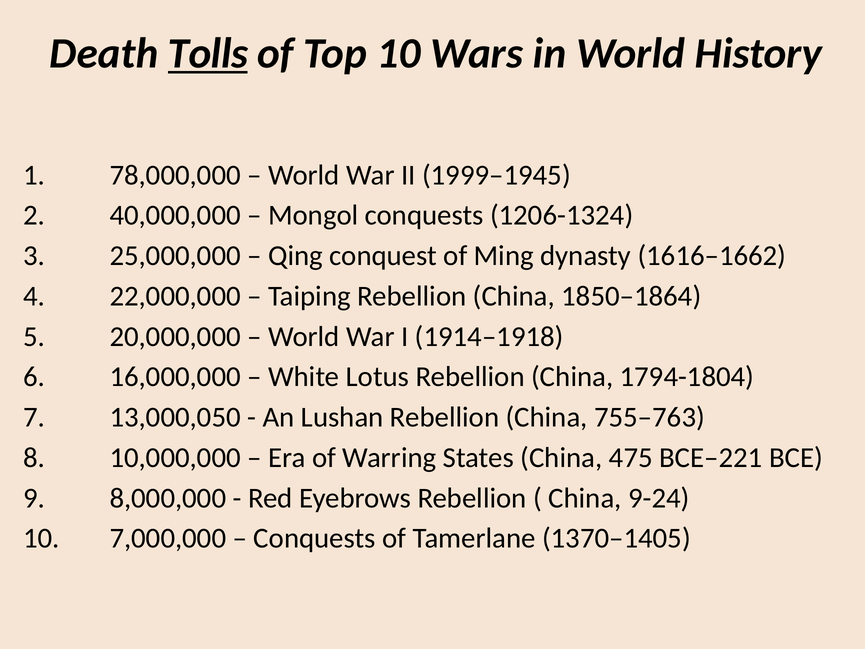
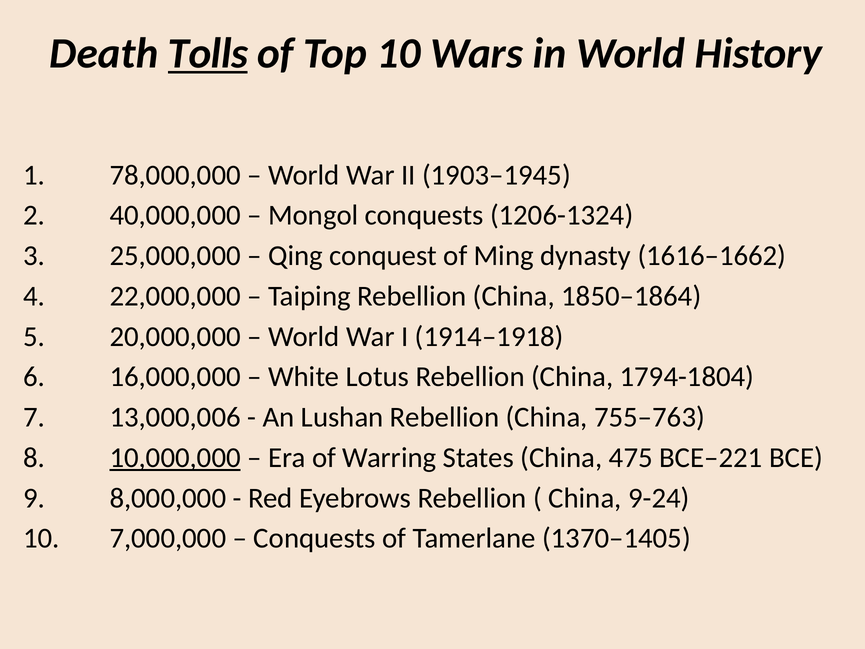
1999–1945: 1999–1945 -> 1903–1945
13,000,050: 13,000,050 -> 13,000,006
10,000,000 underline: none -> present
